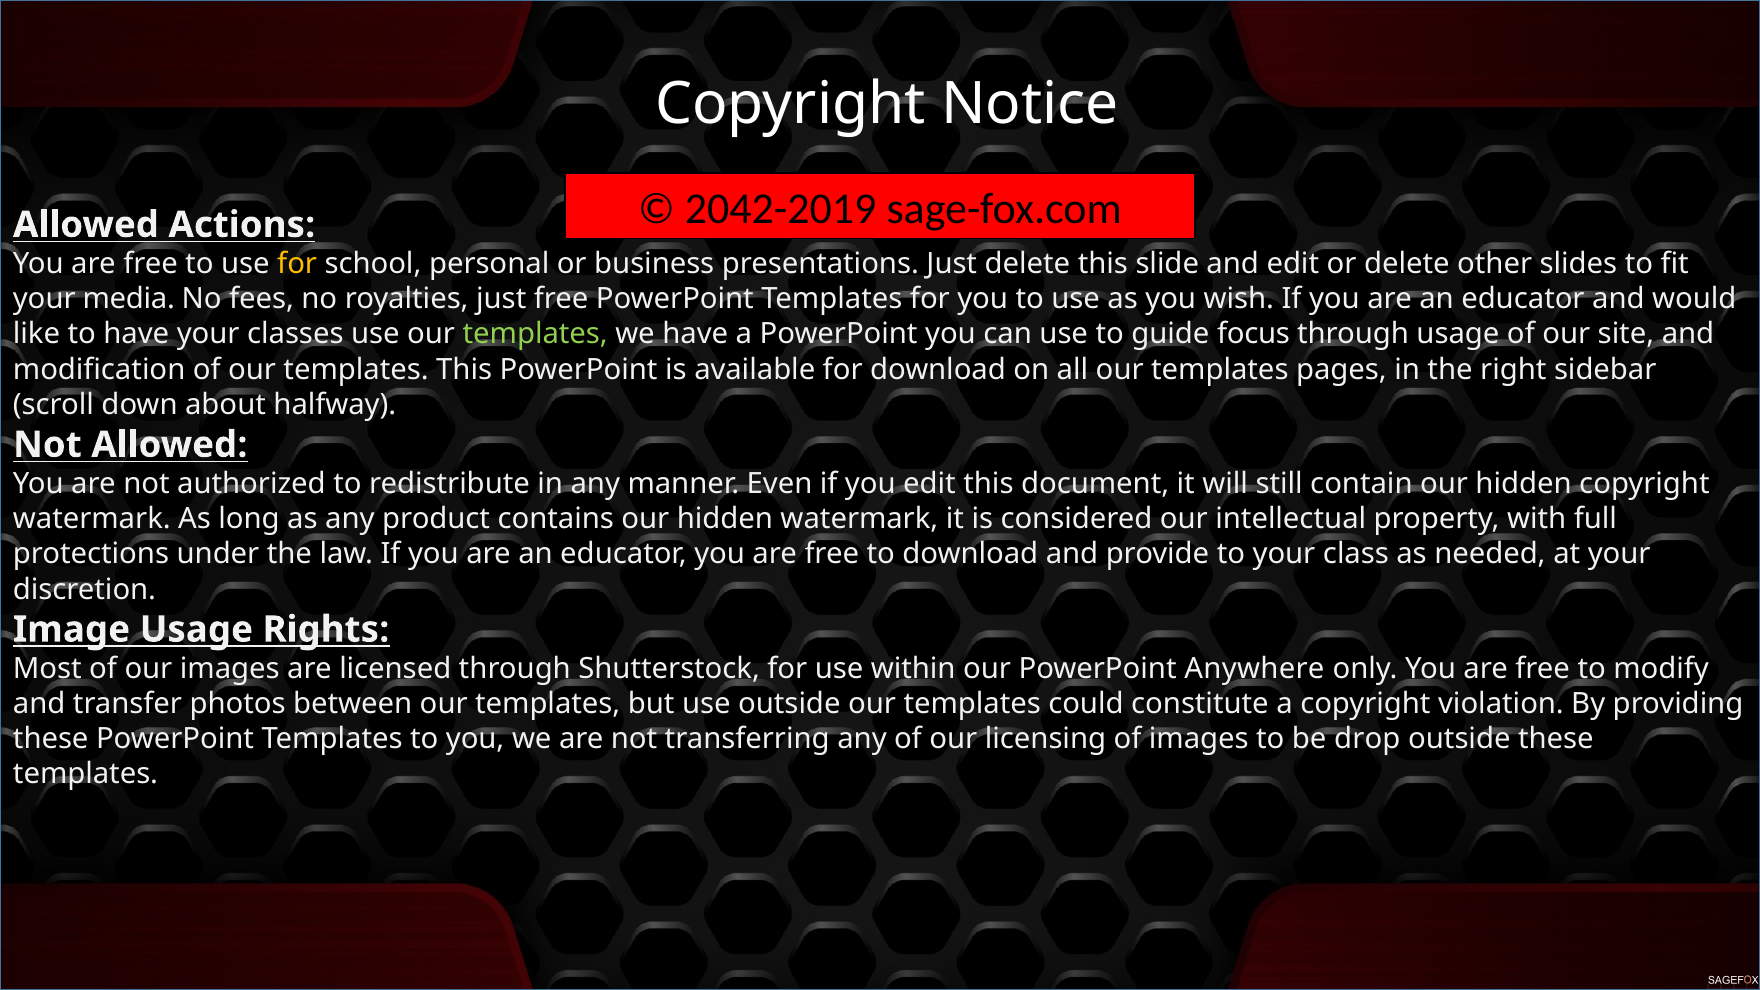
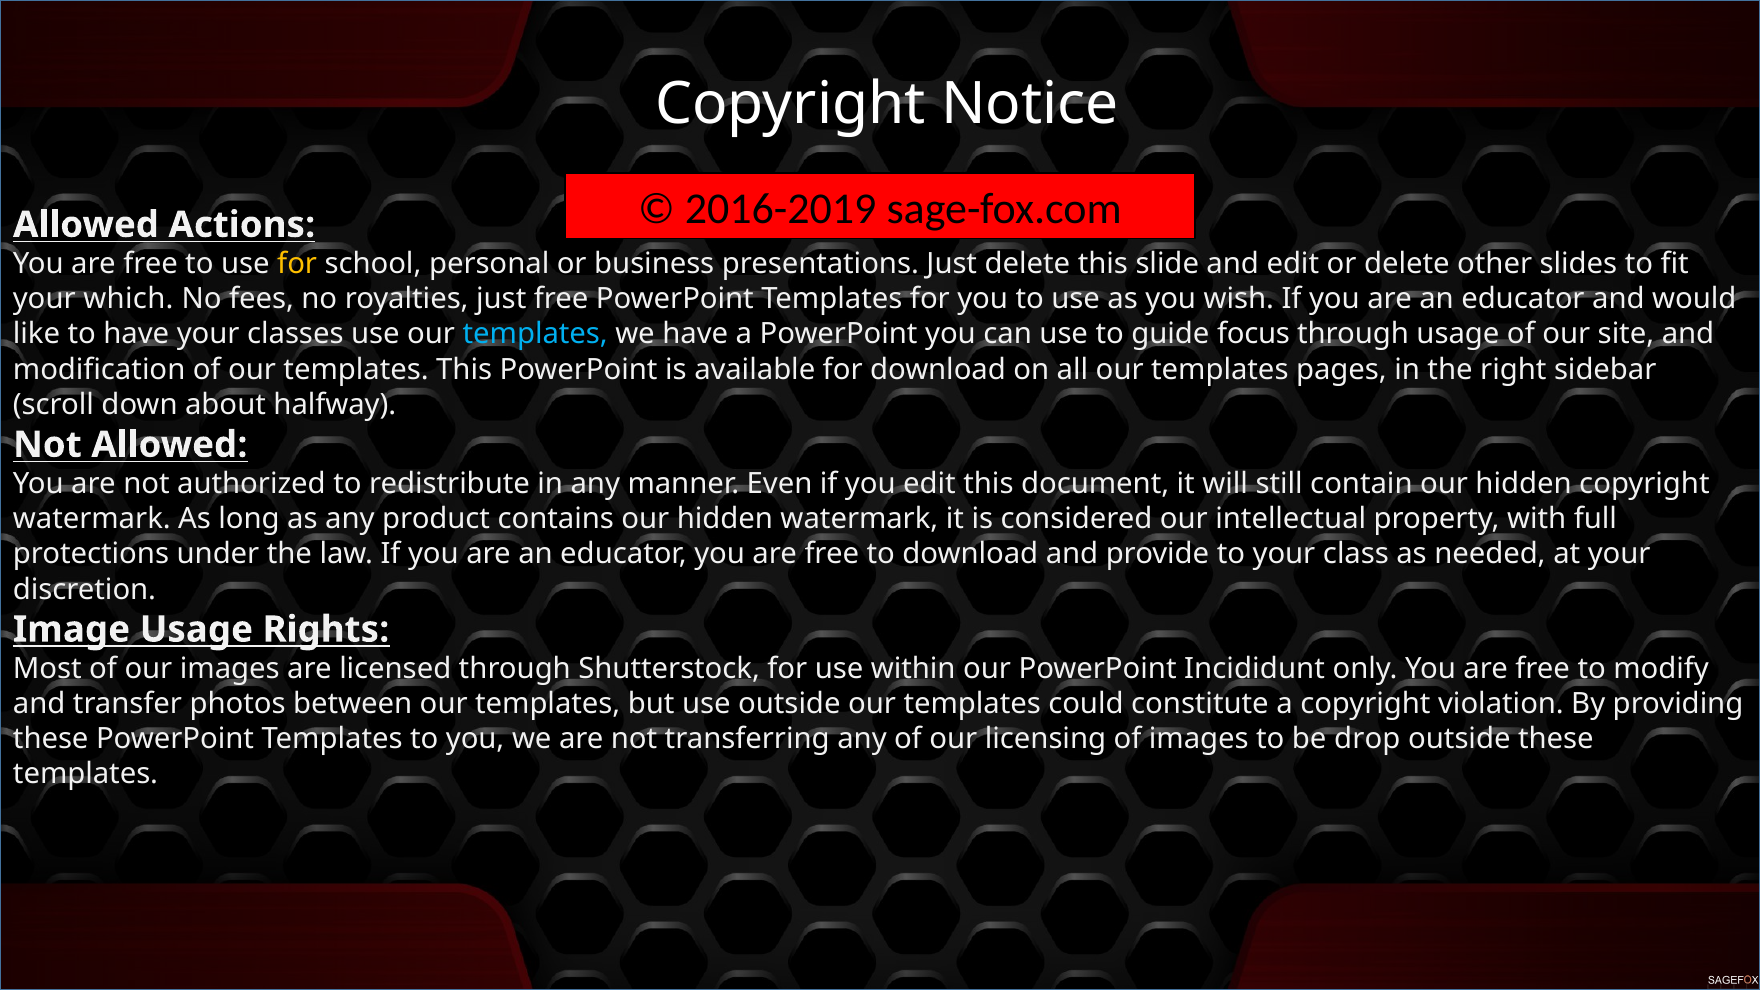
2042-2019: 2042-2019 -> 2016-2019
media: media -> which
templates at (535, 334) colour: light green -> light blue
Anywhere: Anywhere -> Incididunt
